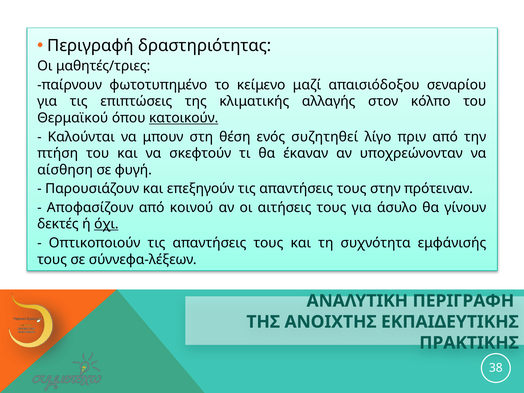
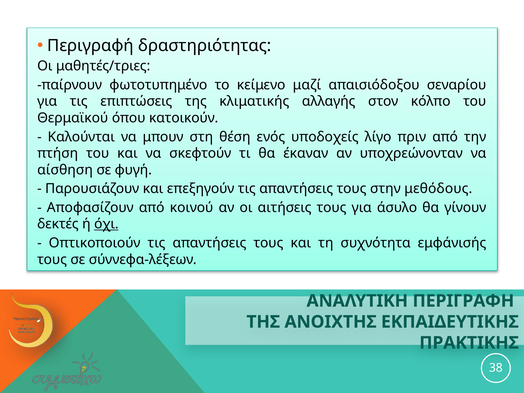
κατοικούν underline: present -> none
συζητηθεί: συζητηθεί -> υποδοχείς
πρότειναν: πρότειναν -> μεθόδους
